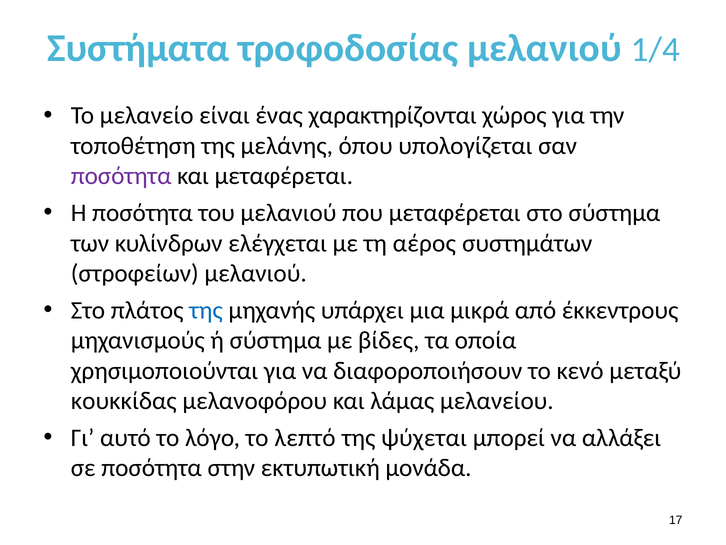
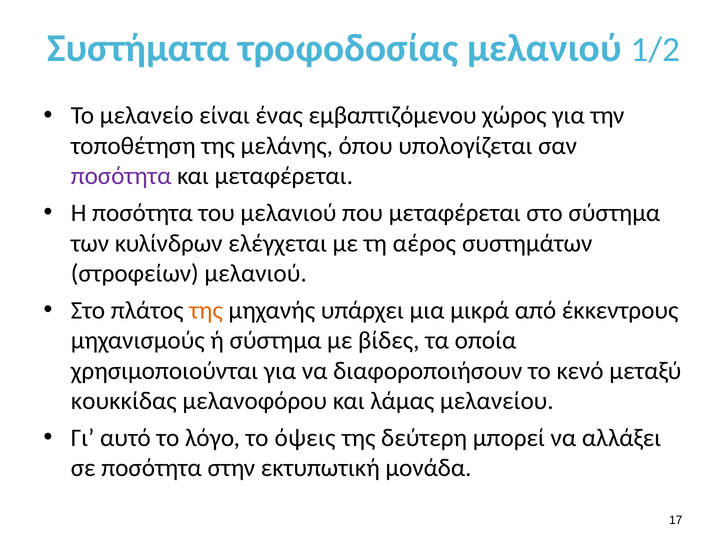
1/4: 1/4 -> 1/2
χαρακτηρίζονται: χαρακτηρίζονται -> εμβαπτιζόμενου
της at (206, 310) colour: blue -> orange
λεπτό: λεπτό -> όψεις
ψύχεται: ψύχεται -> δεύτερη
